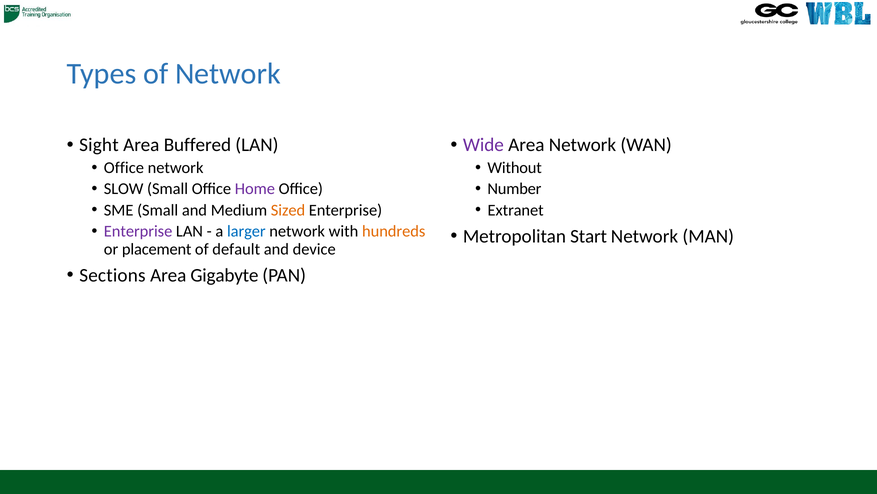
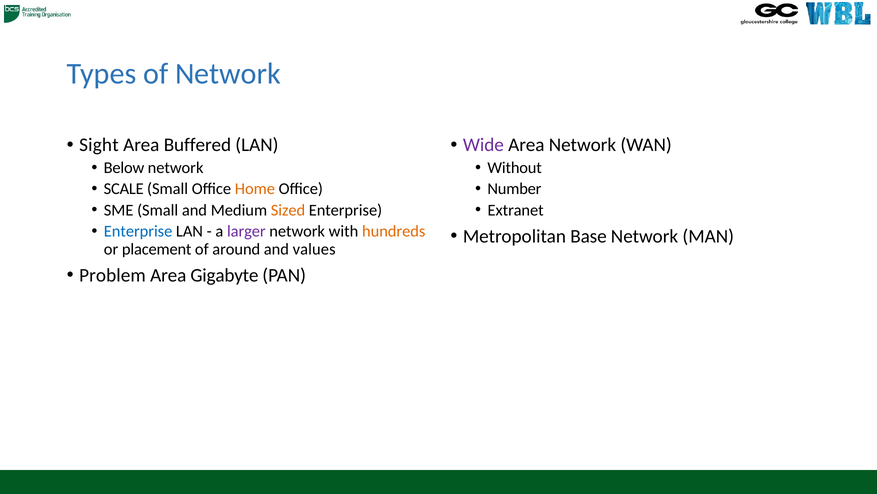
Office at (124, 168): Office -> Below
SLOW: SLOW -> SCALE
Home colour: purple -> orange
Enterprise at (138, 231) colour: purple -> blue
larger colour: blue -> purple
Start: Start -> Base
default: default -> around
device: device -> values
Sections: Sections -> Problem
